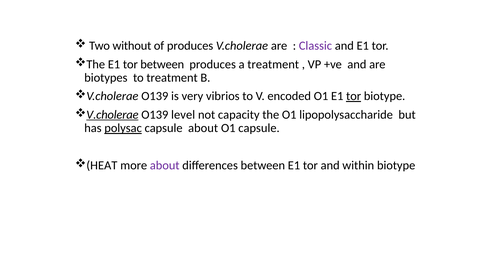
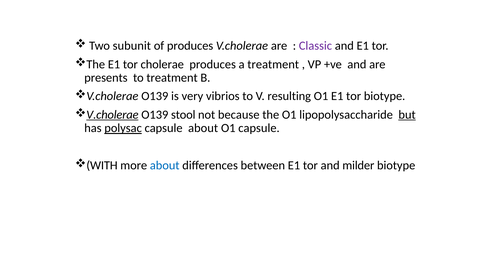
without: without -> subunit
tor between: between -> cholerae
biotypes: biotypes -> presents
encoded: encoded -> resulting
tor at (354, 96) underline: present -> none
level: level -> stool
capacity: capacity -> because
but underline: none -> present
HEAT: HEAT -> WITH
about at (165, 165) colour: purple -> blue
within: within -> milder
